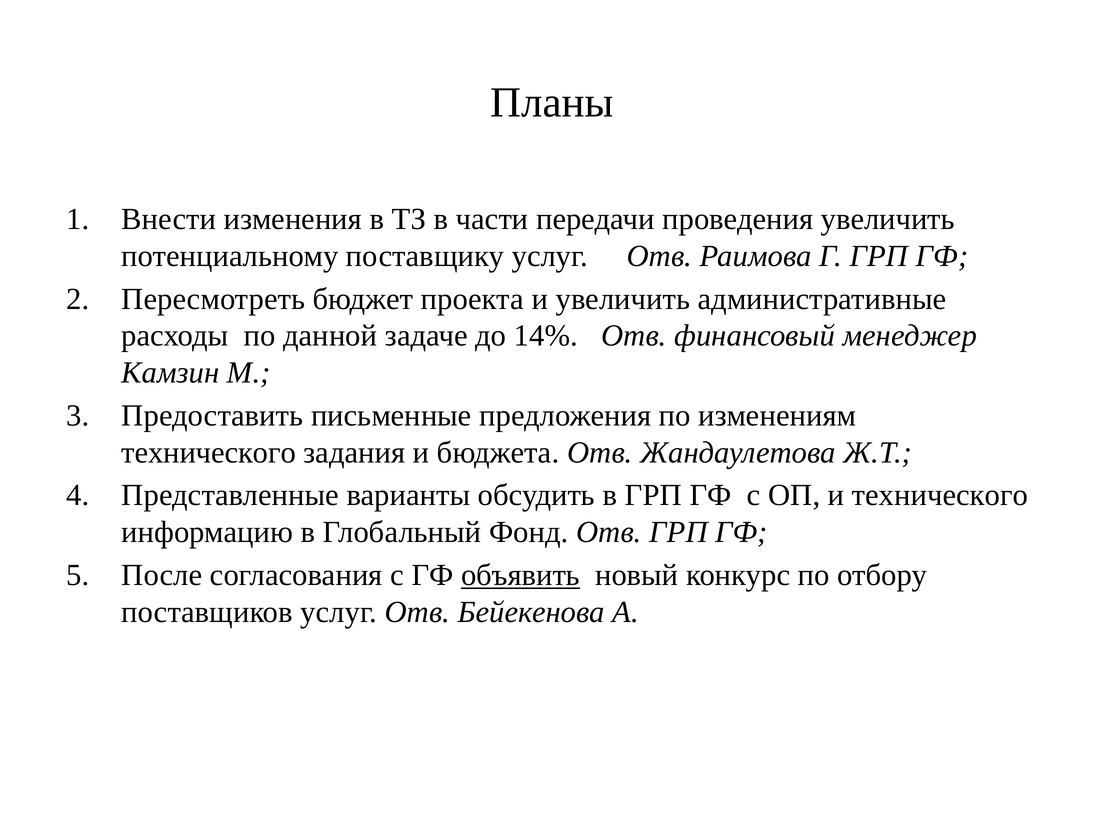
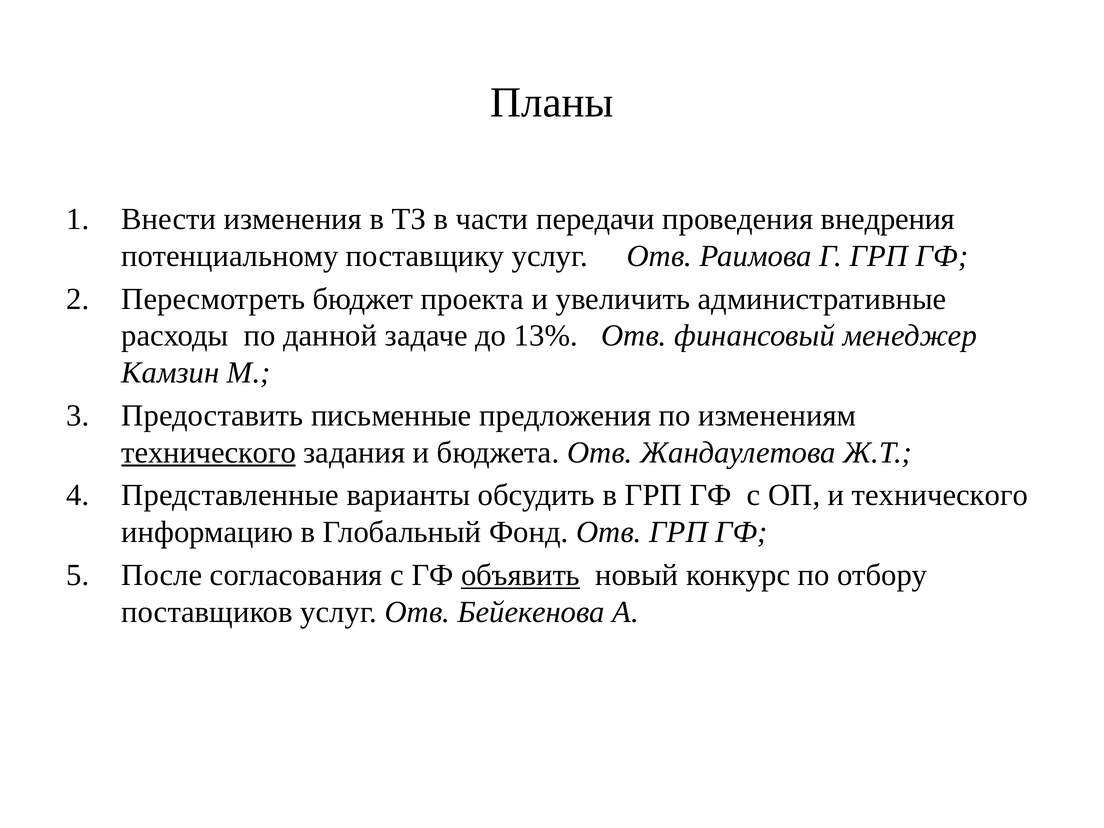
проведения увеличить: увеличить -> внедрения
14%: 14% -> 13%
технического at (209, 452) underline: none -> present
